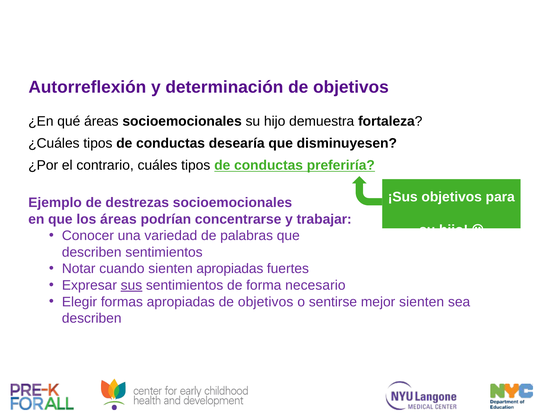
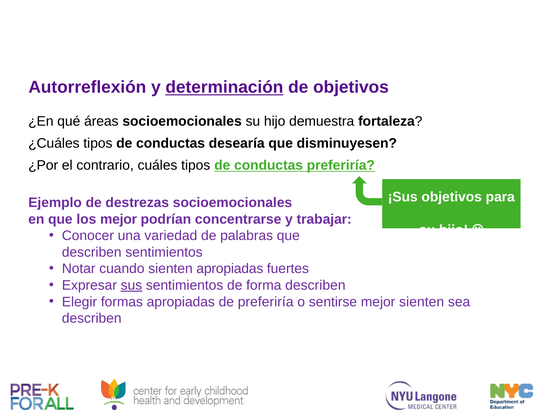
determinación underline: none -> present
los áreas: áreas -> mejor
forma necesario: necesario -> describen
apropiadas de objetivos: objetivos -> preferiría
